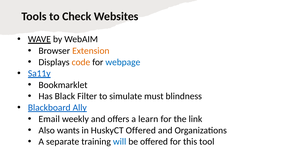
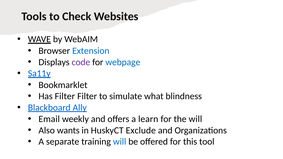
Extension colour: orange -> blue
code colour: orange -> purple
Has Black: Black -> Filter
must: must -> what
the link: link -> will
HuskyCT Offered: Offered -> Exclude
